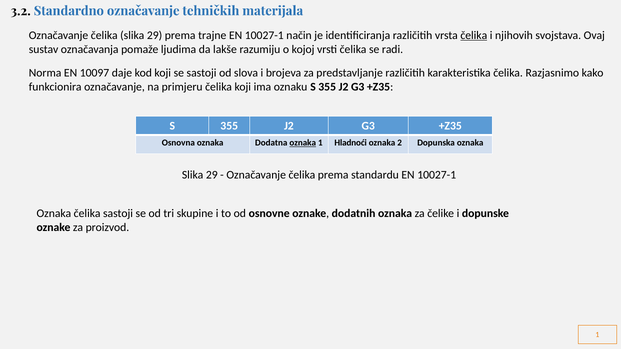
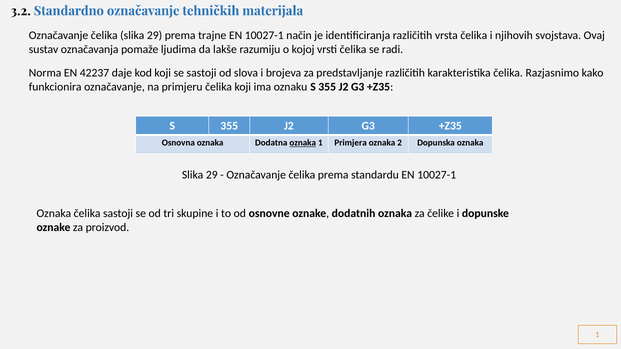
čelika at (474, 35) underline: present -> none
10097: 10097 -> 42237
Hladnoći: Hladnoći -> Primjera
